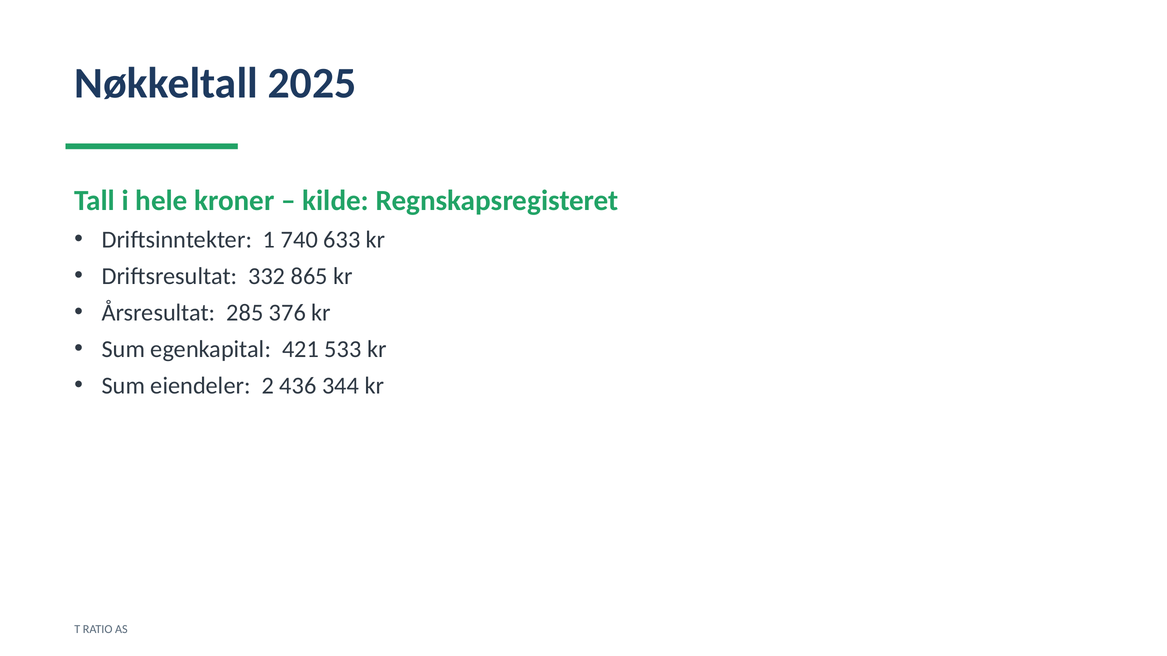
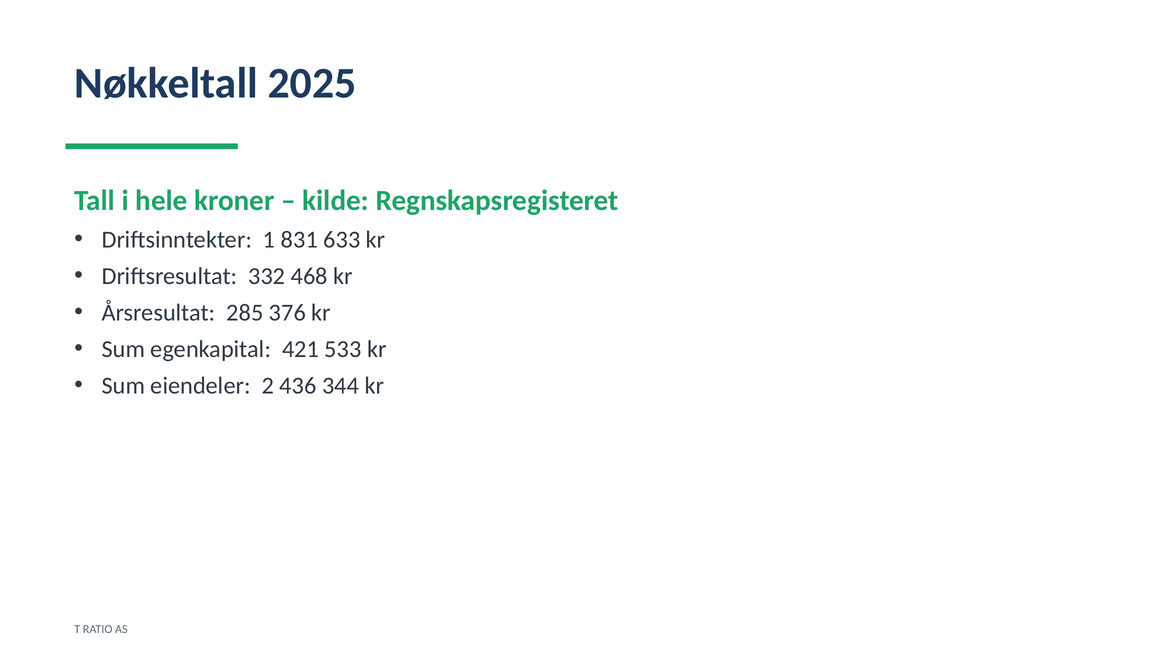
740: 740 -> 831
865: 865 -> 468
